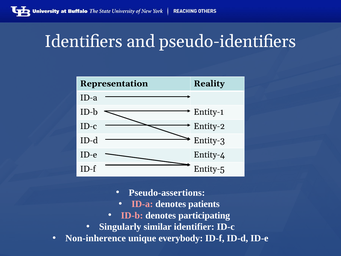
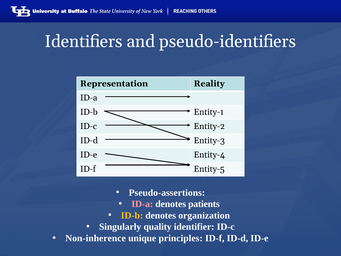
ID-b at (132, 215) colour: pink -> yellow
participating: participating -> organization
similar: similar -> quality
everybody: everybody -> principles
